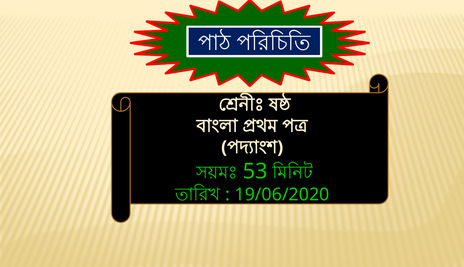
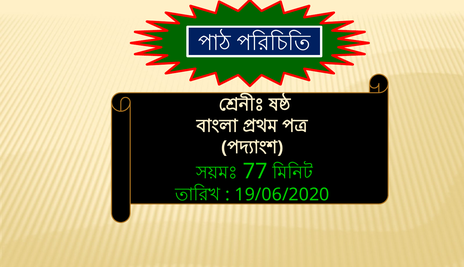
53: 53 -> 77
